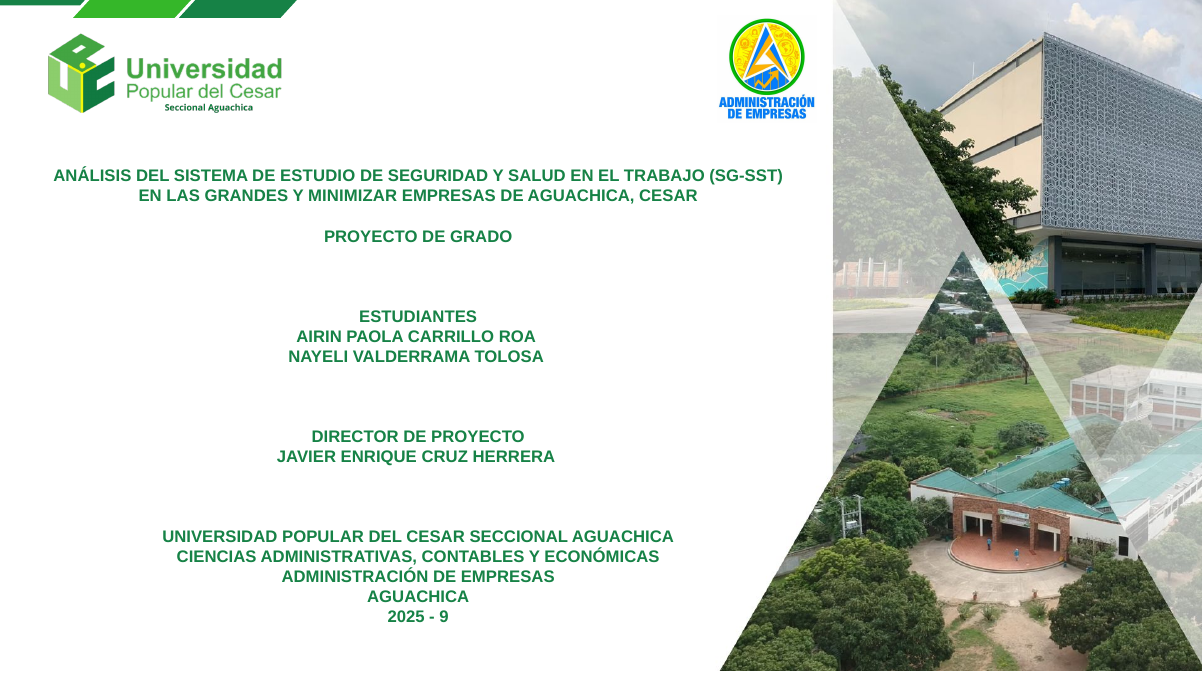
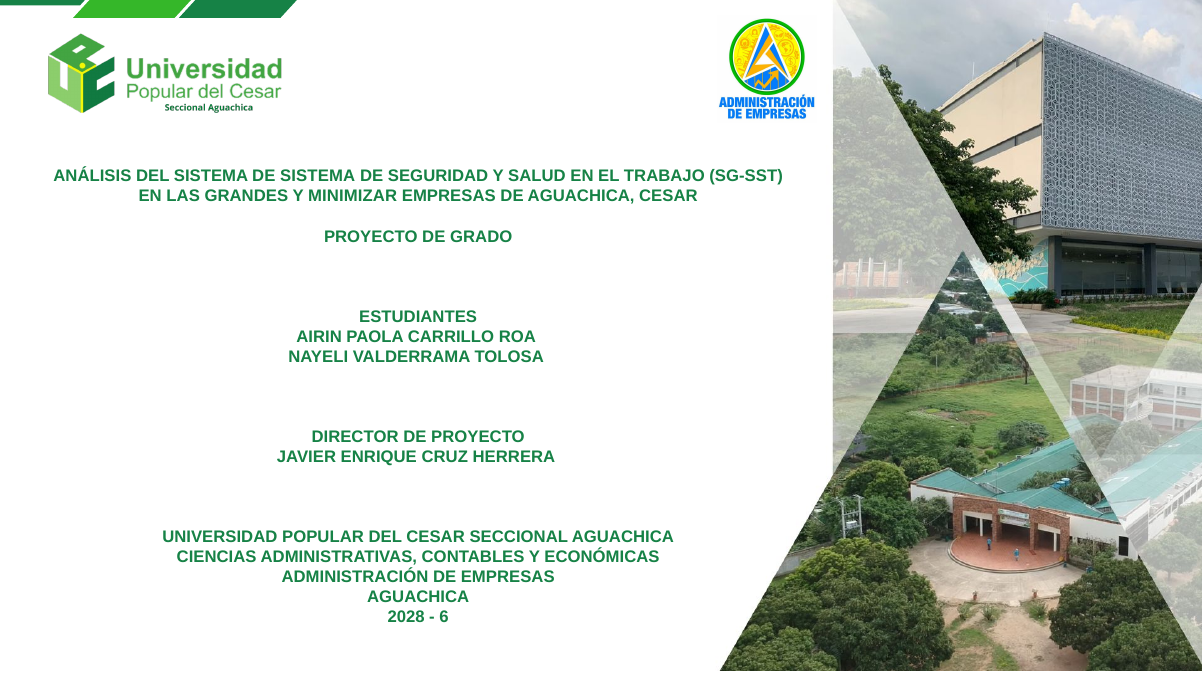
DE ESTUDIO: ESTUDIO -> SISTEMA
2025: 2025 -> 2028
9: 9 -> 6
